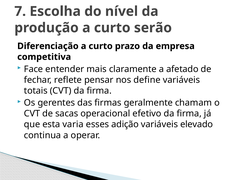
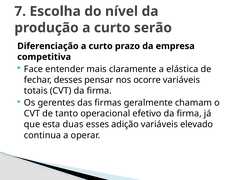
afetado: afetado -> elástica
reflete: reflete -> desses
define: define -> ocorre
sacas: sacas -> tanto
varia: varia -> duas
